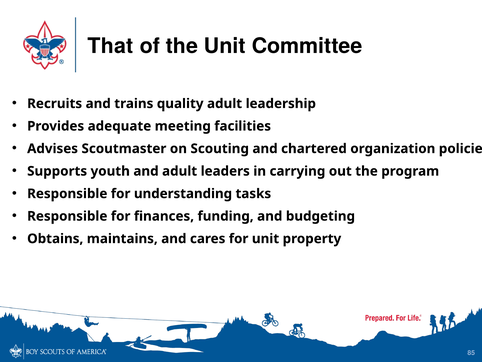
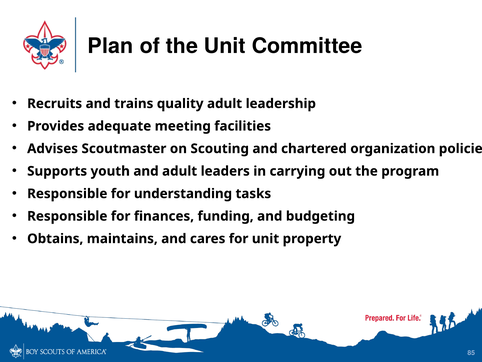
That: That -> Plan
